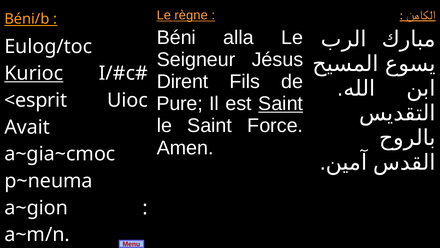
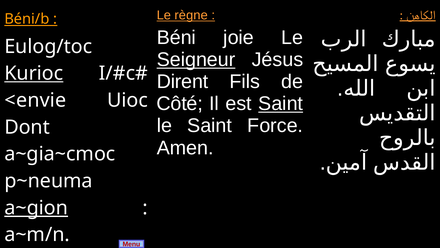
alla: alla -> joie
Seigneur underline: none -> present
Pure: Pure -> Côté
<esprit: <esprit -> <envie
Avait: Avait -> Dont
a~gion underline: none -> present
